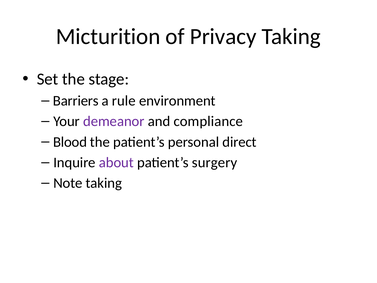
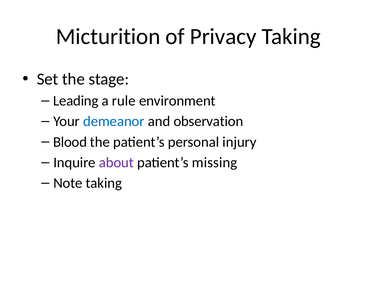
Barriers: Barriers -> Leading
demeanor colour: purple -> blue
compliance: compliance -> observation
direct: direct -> injury
surgery: surgery -> missing
